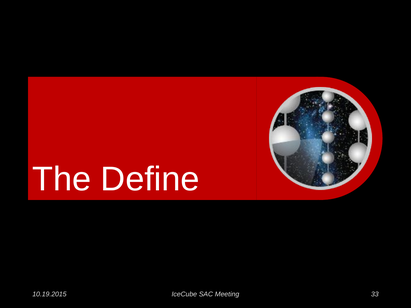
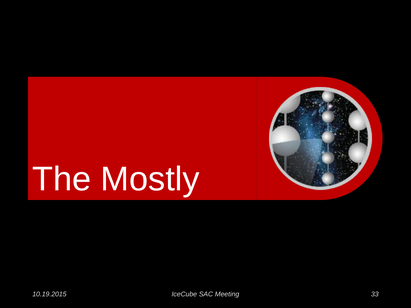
Define: Define -> Mostly
